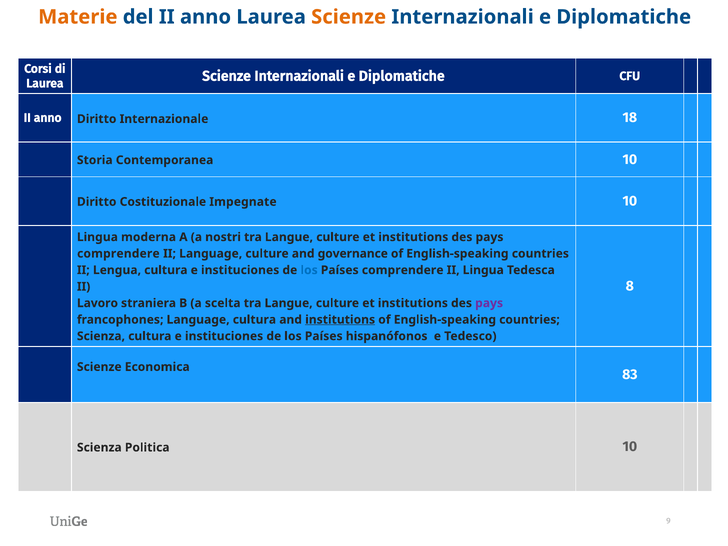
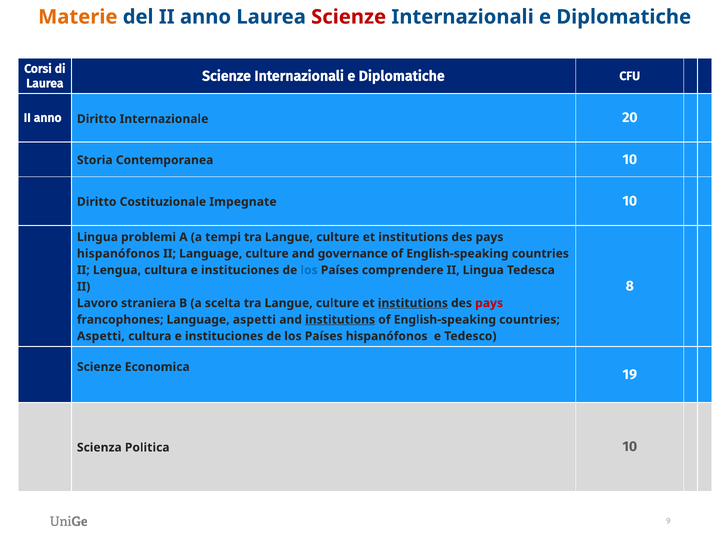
Scienze at (349, 17) colour: orange -> red
18: 18 -> 20
moderna: moderna -> problemi
nostri: nostri -> tempi
comprendere at (118, 254): comprendere -> hispanófonos
institutions at (413, 303) underline: none -> present
pays at (489, 303) colour: purple -> red
Language cultura: cultura -> aspetti
Scienza at (101, 336): Scienza -> Aspetti
83: 83 -> 19
